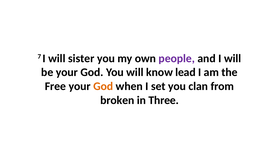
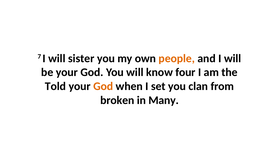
people colour: purple -> orange
lead: lead -> four
Free: Free -> Told
Three: Three -> Many
